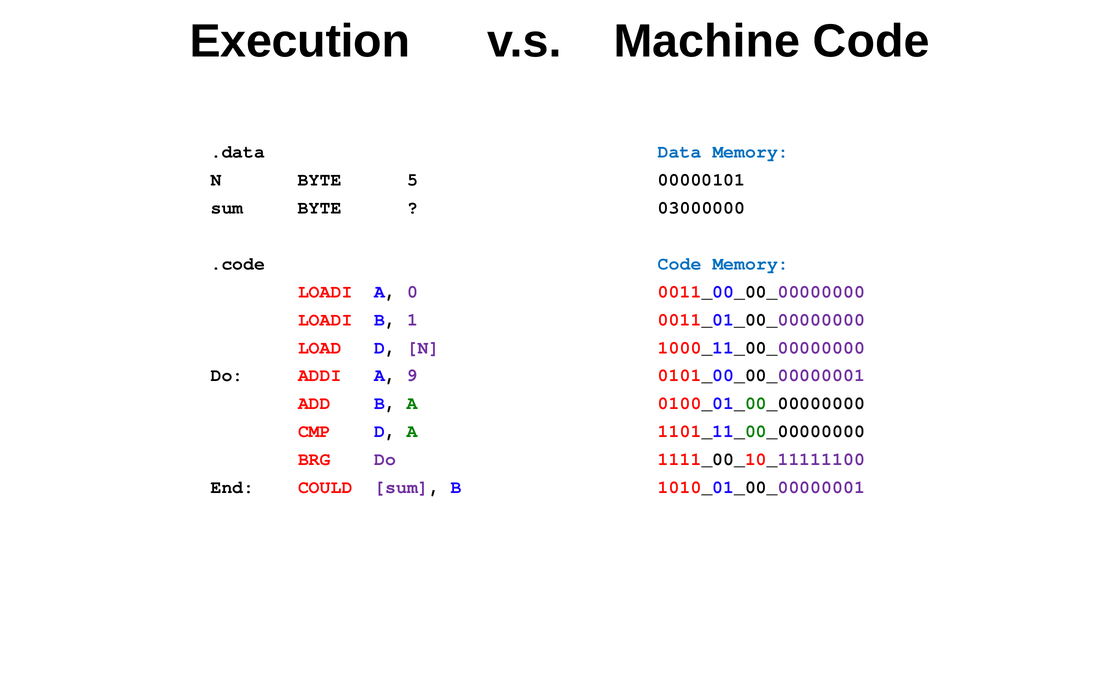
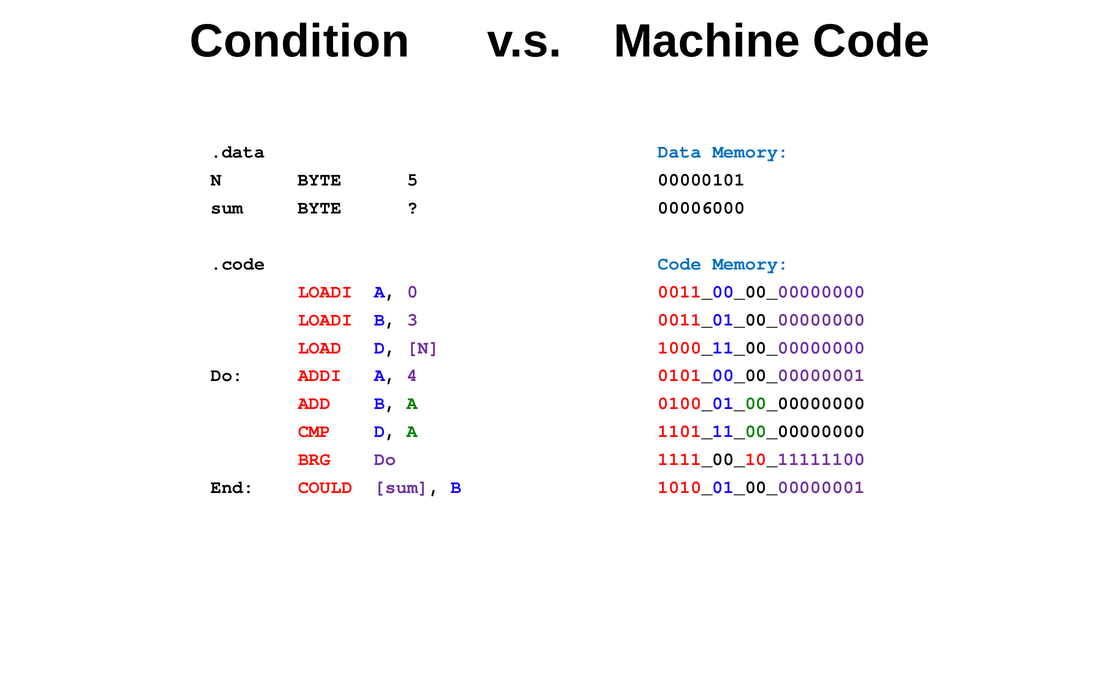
Execution: Execution -> Condition
03000000: 03000000 -> 00006000
1: 1 -> 3
9: 9 -> 4
